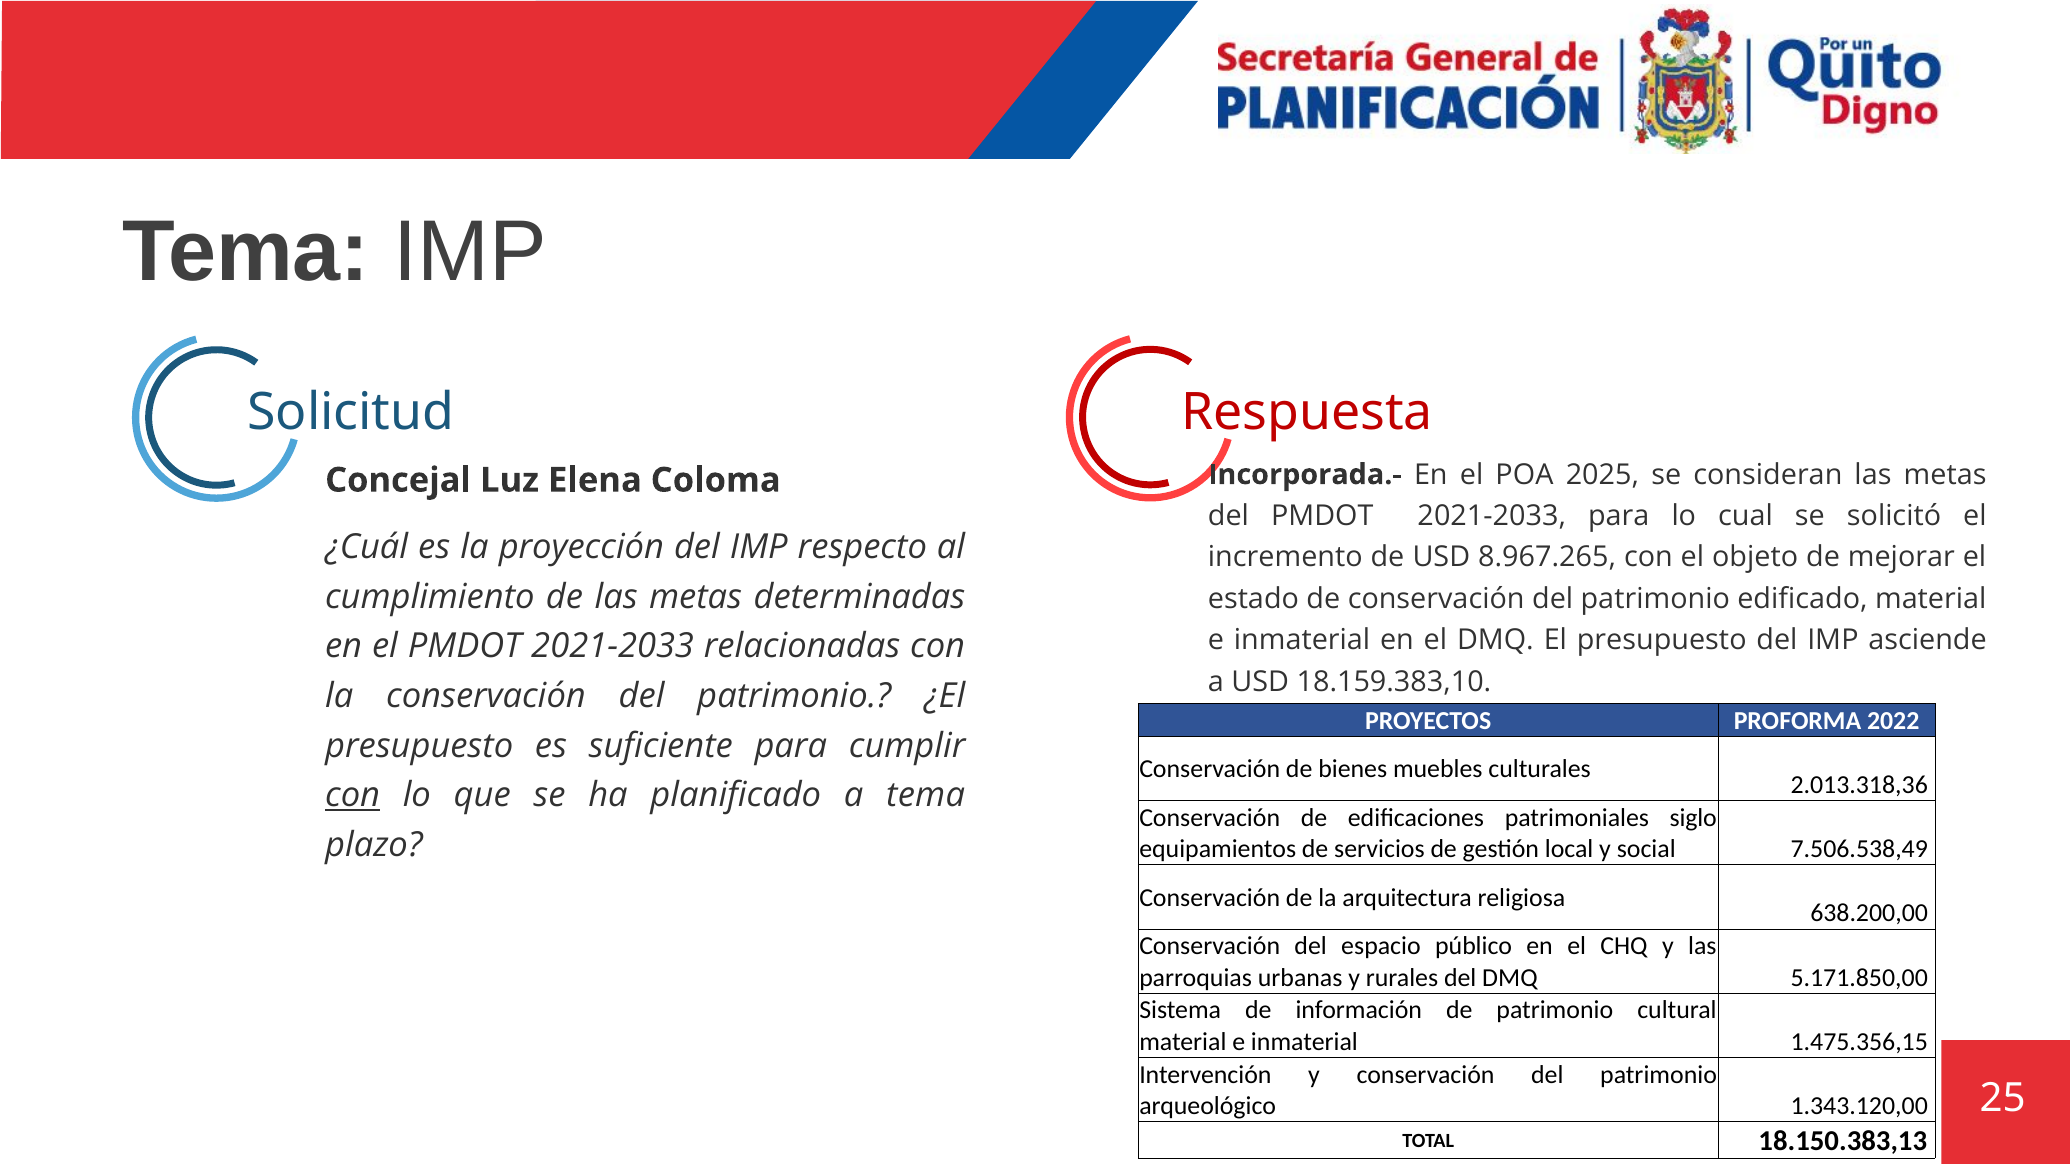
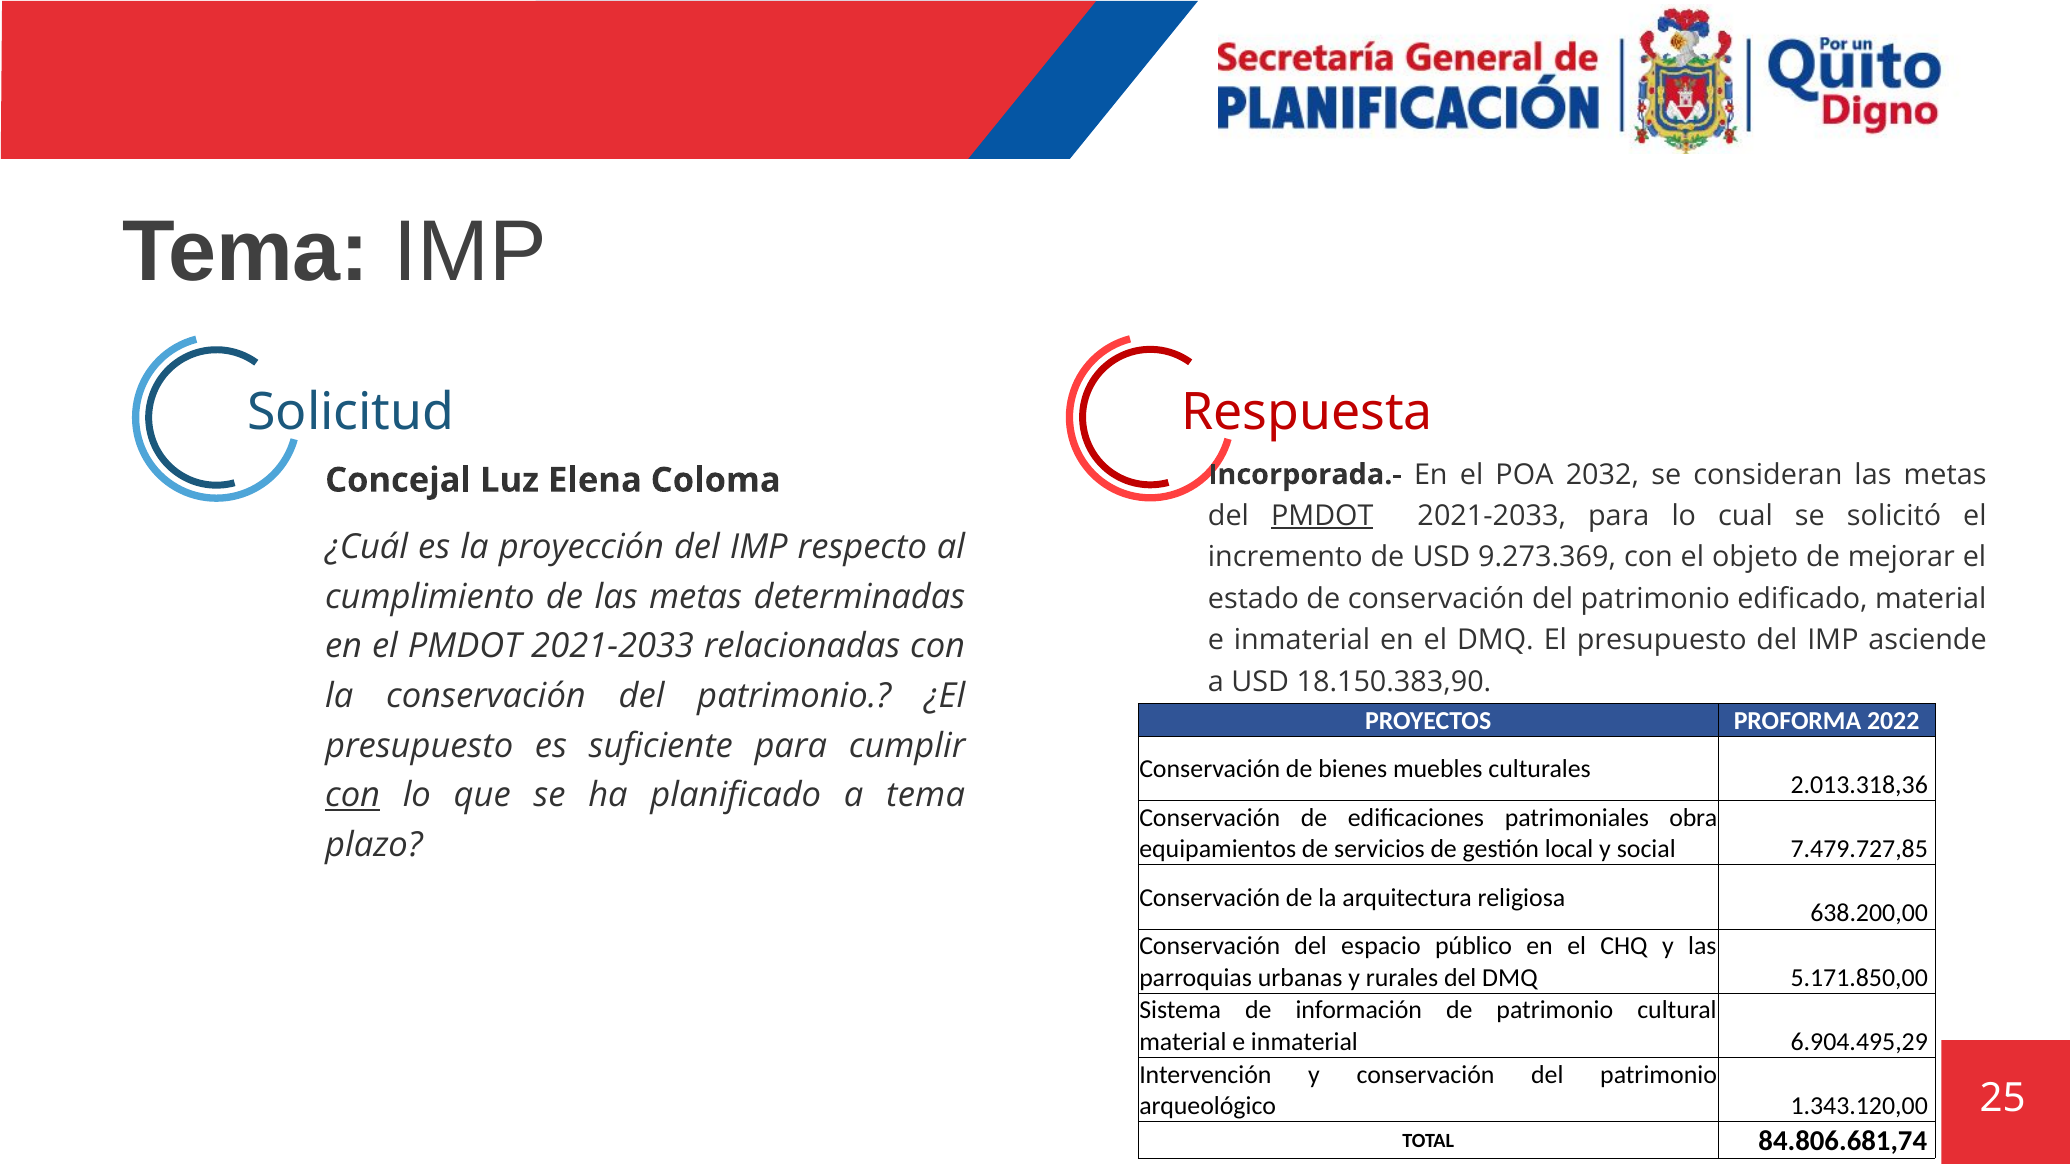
2025: 2025 -> 2032
PMDOT at (1322, 516) underline: none -> present
8.967.265: 8.967.265 -> 9.273.369
18.159.383,10: 18.159.383,10 -> 18.150.383,90
siglo: siglo -> obra
7.506.538,49: 7.506.538,49 -> 7.479.727,85
1.475.356,15: 1.475.356,15 -> 6.904.495,29
18.150.383,13: 18.150.383,13 -> 84.806.681,74
